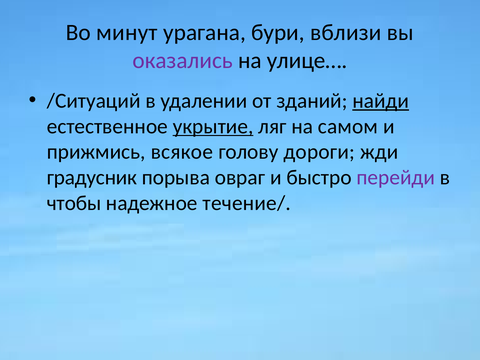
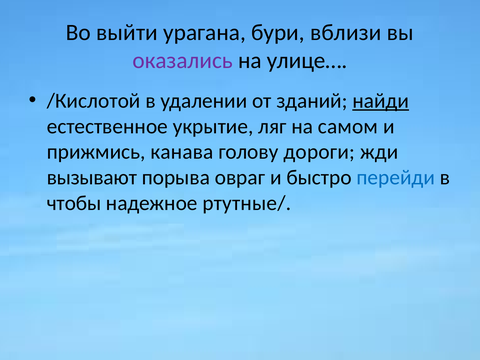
минут: минут -> выйти
/Ситуаций: /Ситуаций -> /Кислотой
укрытие underline: present -> none
всякое: всякое -> канава
градусник: градусник -> вызывают
перейди colour: purple -> blue
течение/: течение/ -> ртутные/
